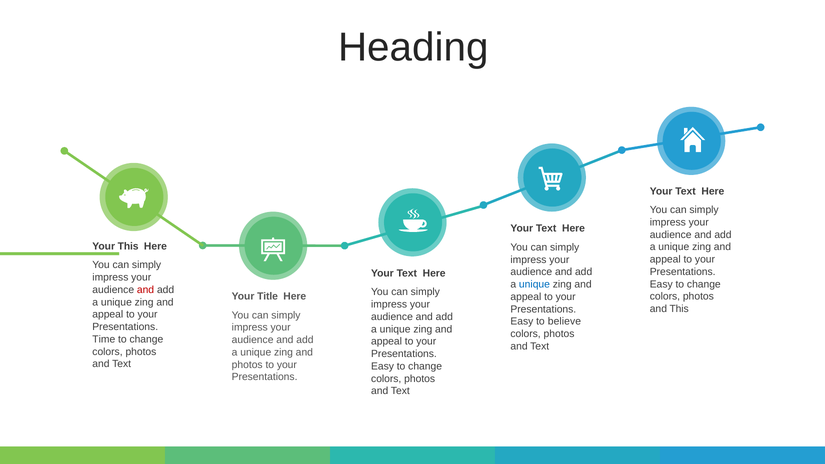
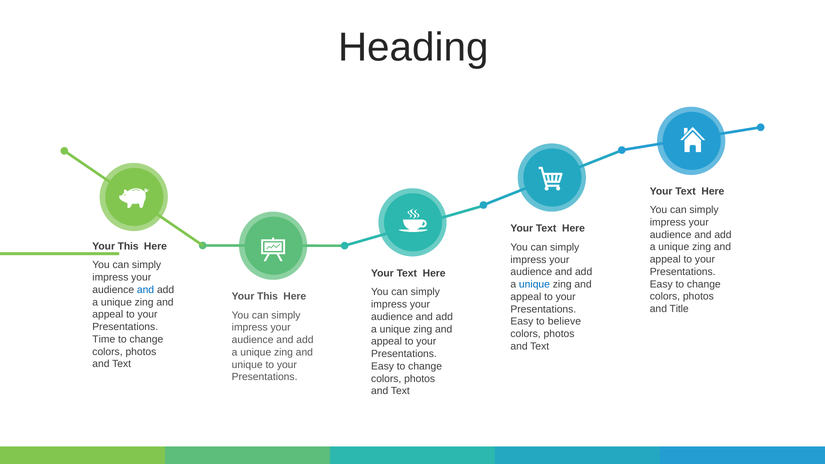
and at (146, 290) colour: red -> blue
Title at (268, 296): Title -> This
and This: This -> Title
photos at (247, 365): photos -> unique
